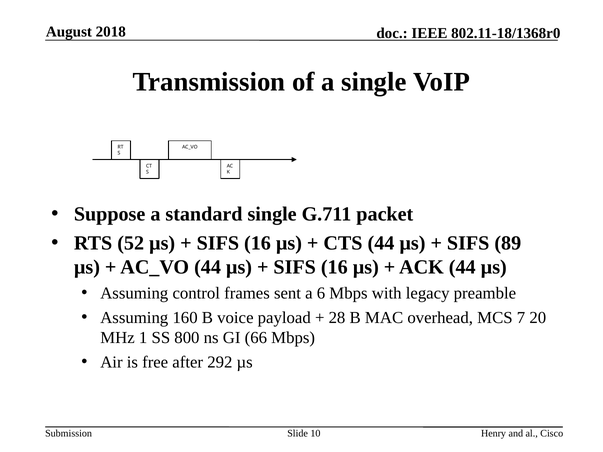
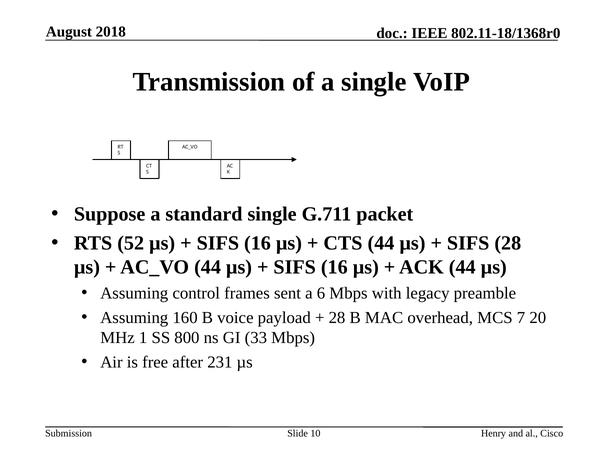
SIFS 89: 89 -> 28
66: 66 -> 33
292: 292 -> 231
